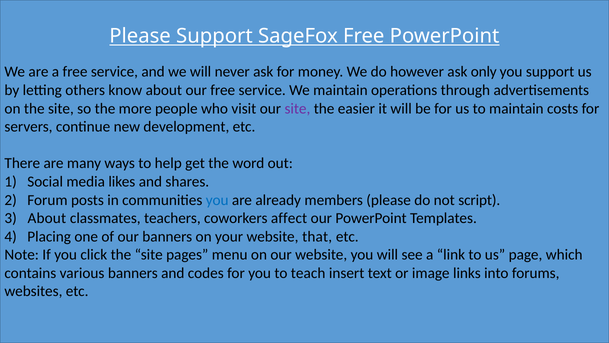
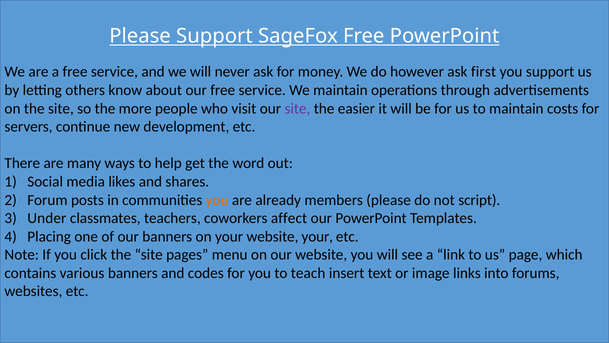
only: only -> first
you at (217, 200) colour: blue -> orange
About at (47, 218): About -> Under
website that: that -> your
